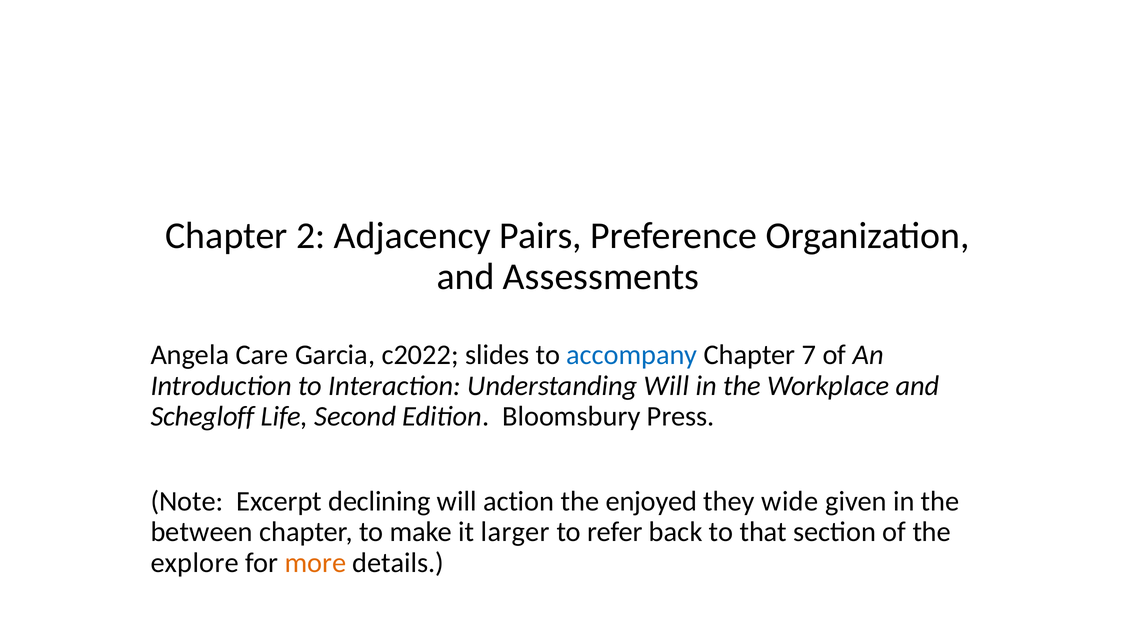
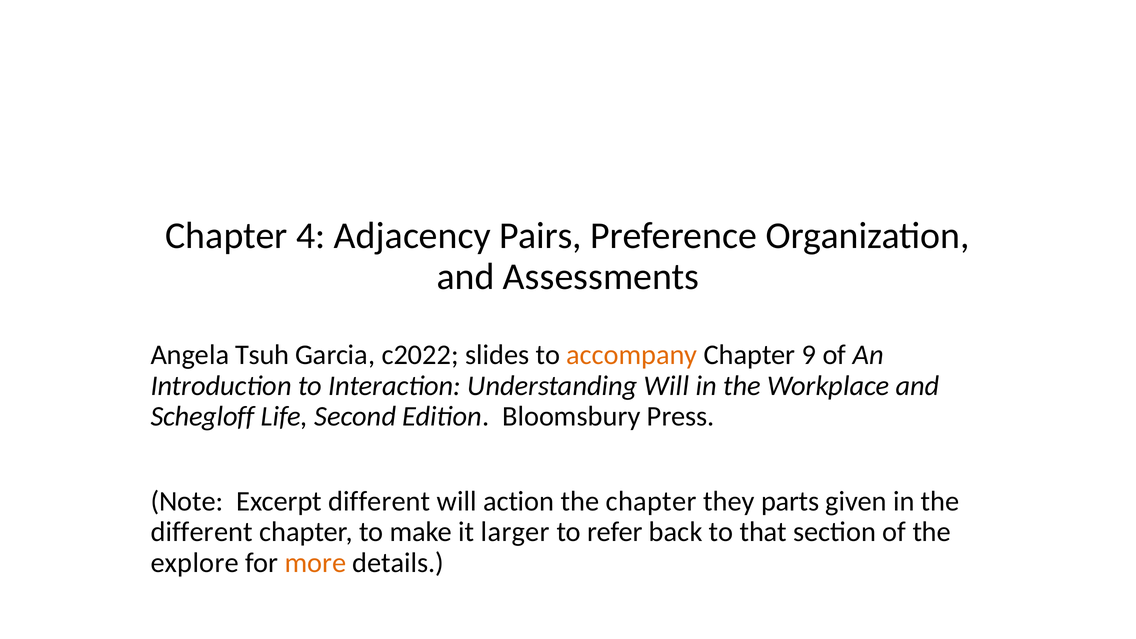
2: 2 -> 4
Care: Care -> Tsuh
accompany colour: blue -> orange
7: 7 -> 9
Excerpt declining: declining -> different
the enjoyed: enjoyed -> chapter
wide: wide -> parts
between at (202, 532): between -> different
